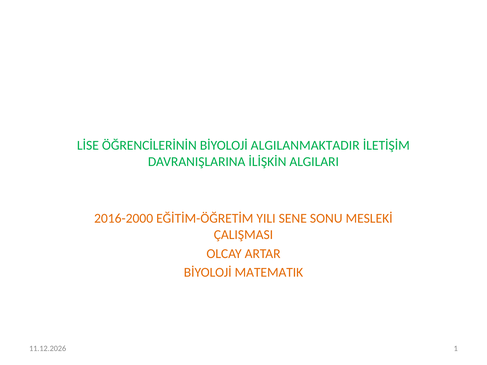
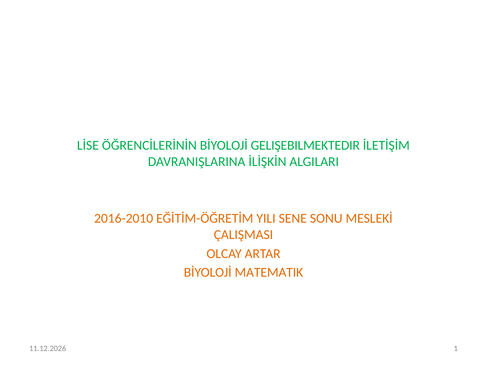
ALGILANMAKTADIR: ALGILANMAKTADIR -> GELIŞEBILMEKTEDIR
2016-2000: 2016-2000 -> 2016-2010
